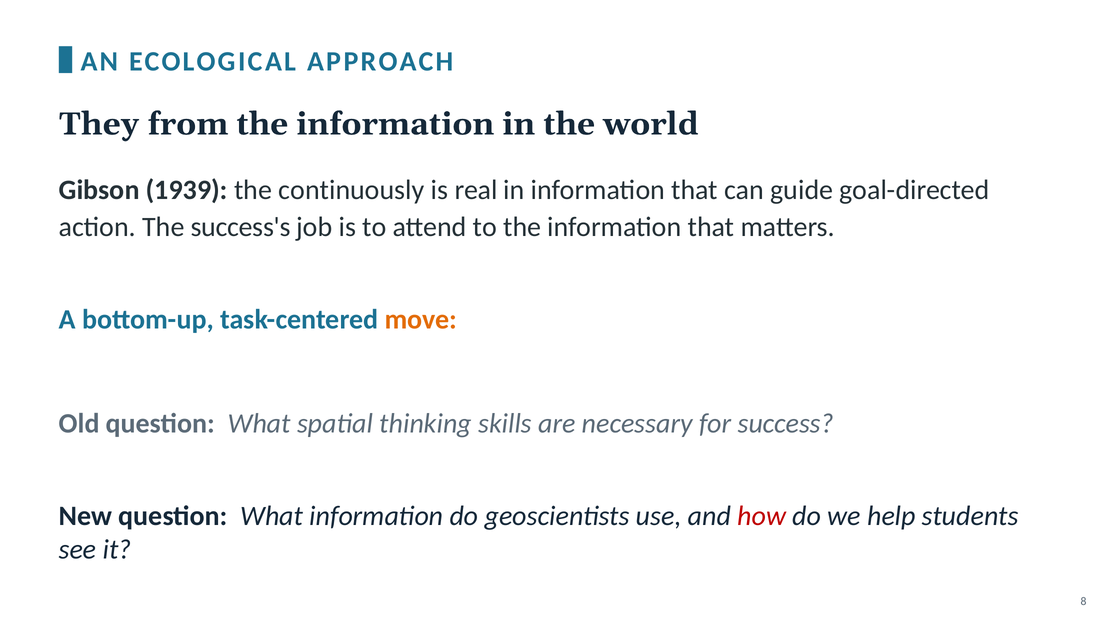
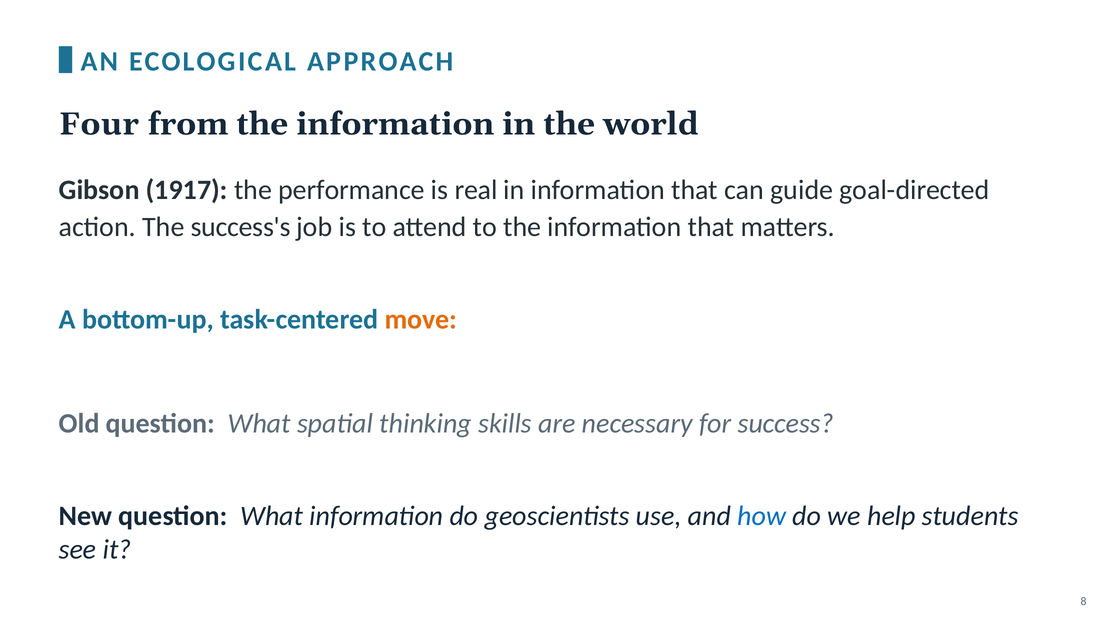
They: They -> Four
1939: 1939 -> 1917
continuously: continuously -> performance
how colour: red -> blue
